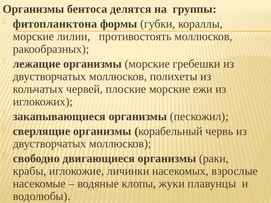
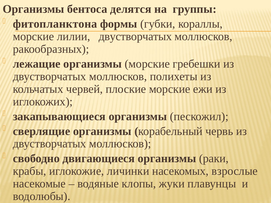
лилии противостоять: противостоять -> двустворчатых
